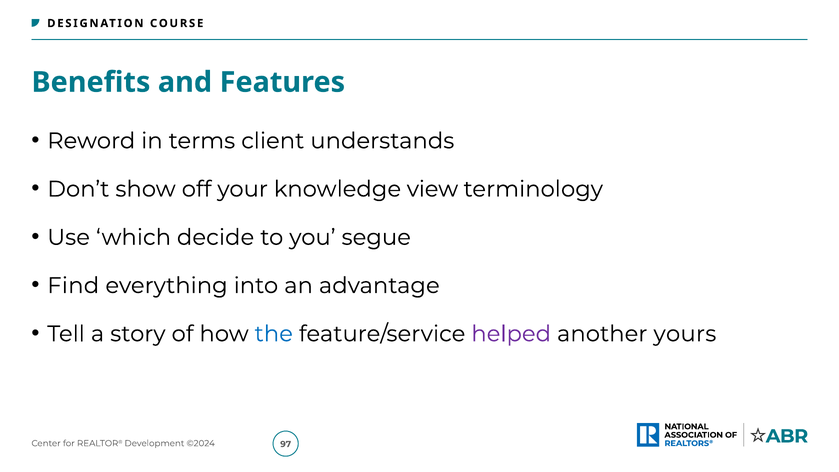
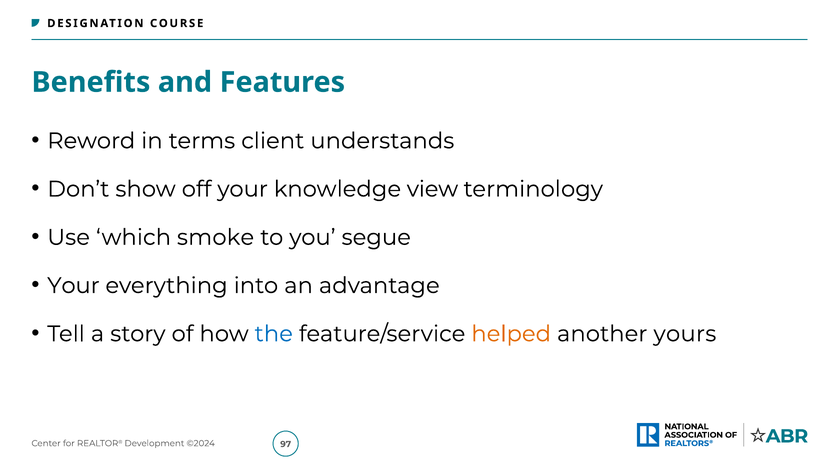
decide: decide -> smoke
Find at (73, 286): Find -> Your
helped colour: purple -> orange
